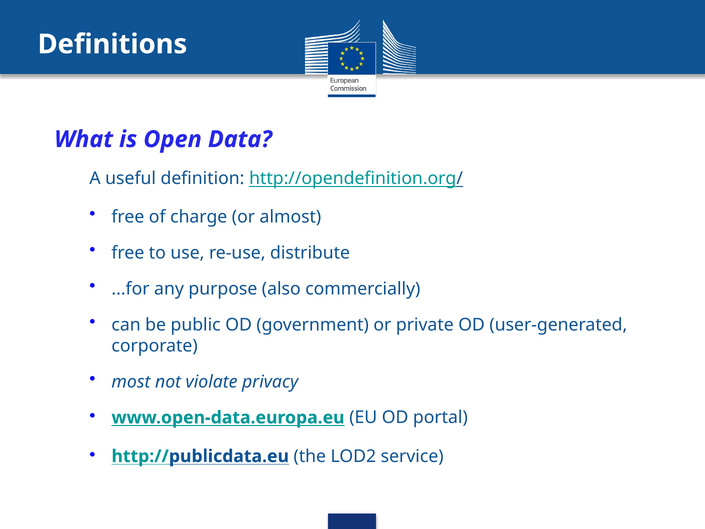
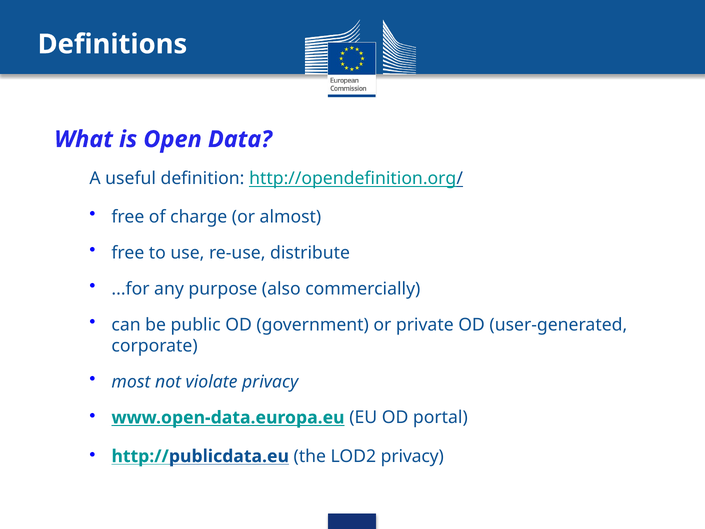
LOD2 service: service -> privacy
